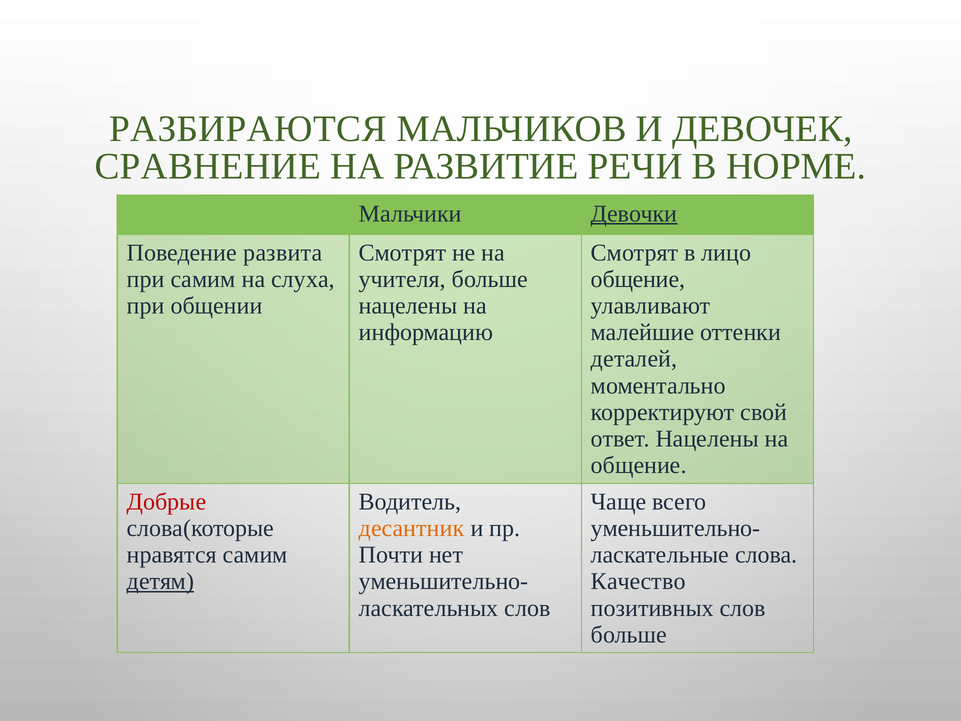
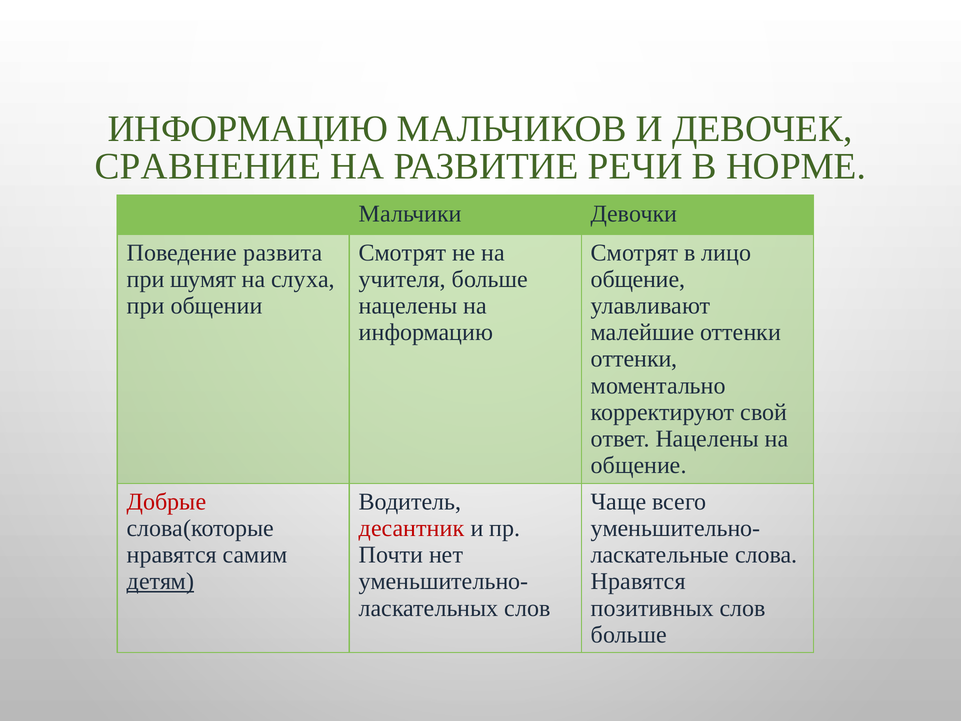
РАЗБИРАЮТСЯ at (248, 129): РАЗБИРАЮТСЯ -> ИНФОРМАЦИЮ
Девочки underline: present -> none
при самим: самим -> шумят
деталей at (634, 359): деталей -> оттенки
десантник colour: orange -> red
Качество at (638, 581): Качество -> Нравятся
